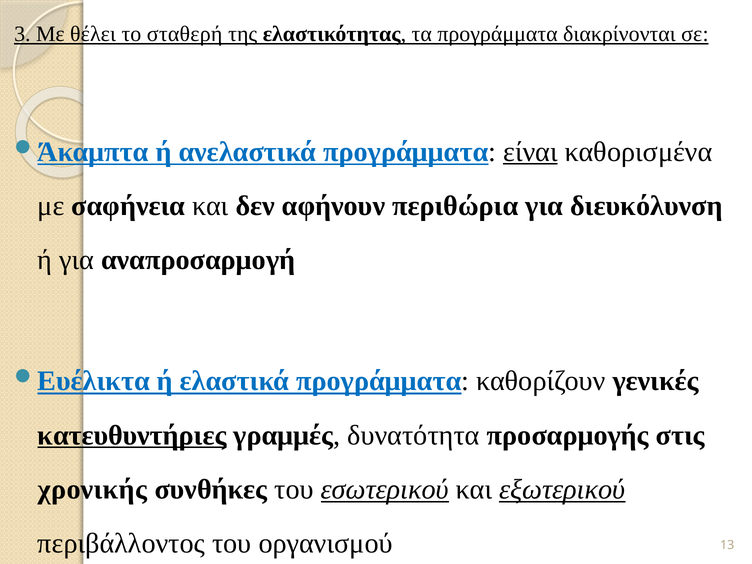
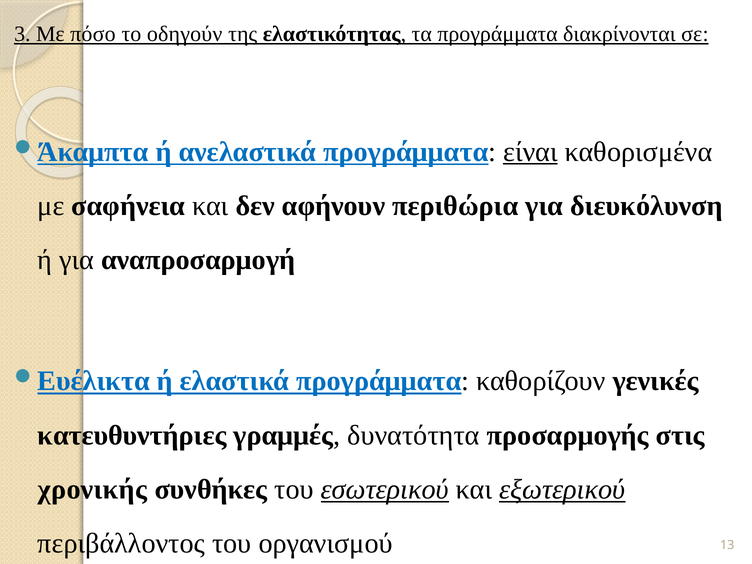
θέλει: θέλει -> πόσο
σταθερή: σταθερή -> οδηγούν
κατευθυντήριες underline: present -> none
